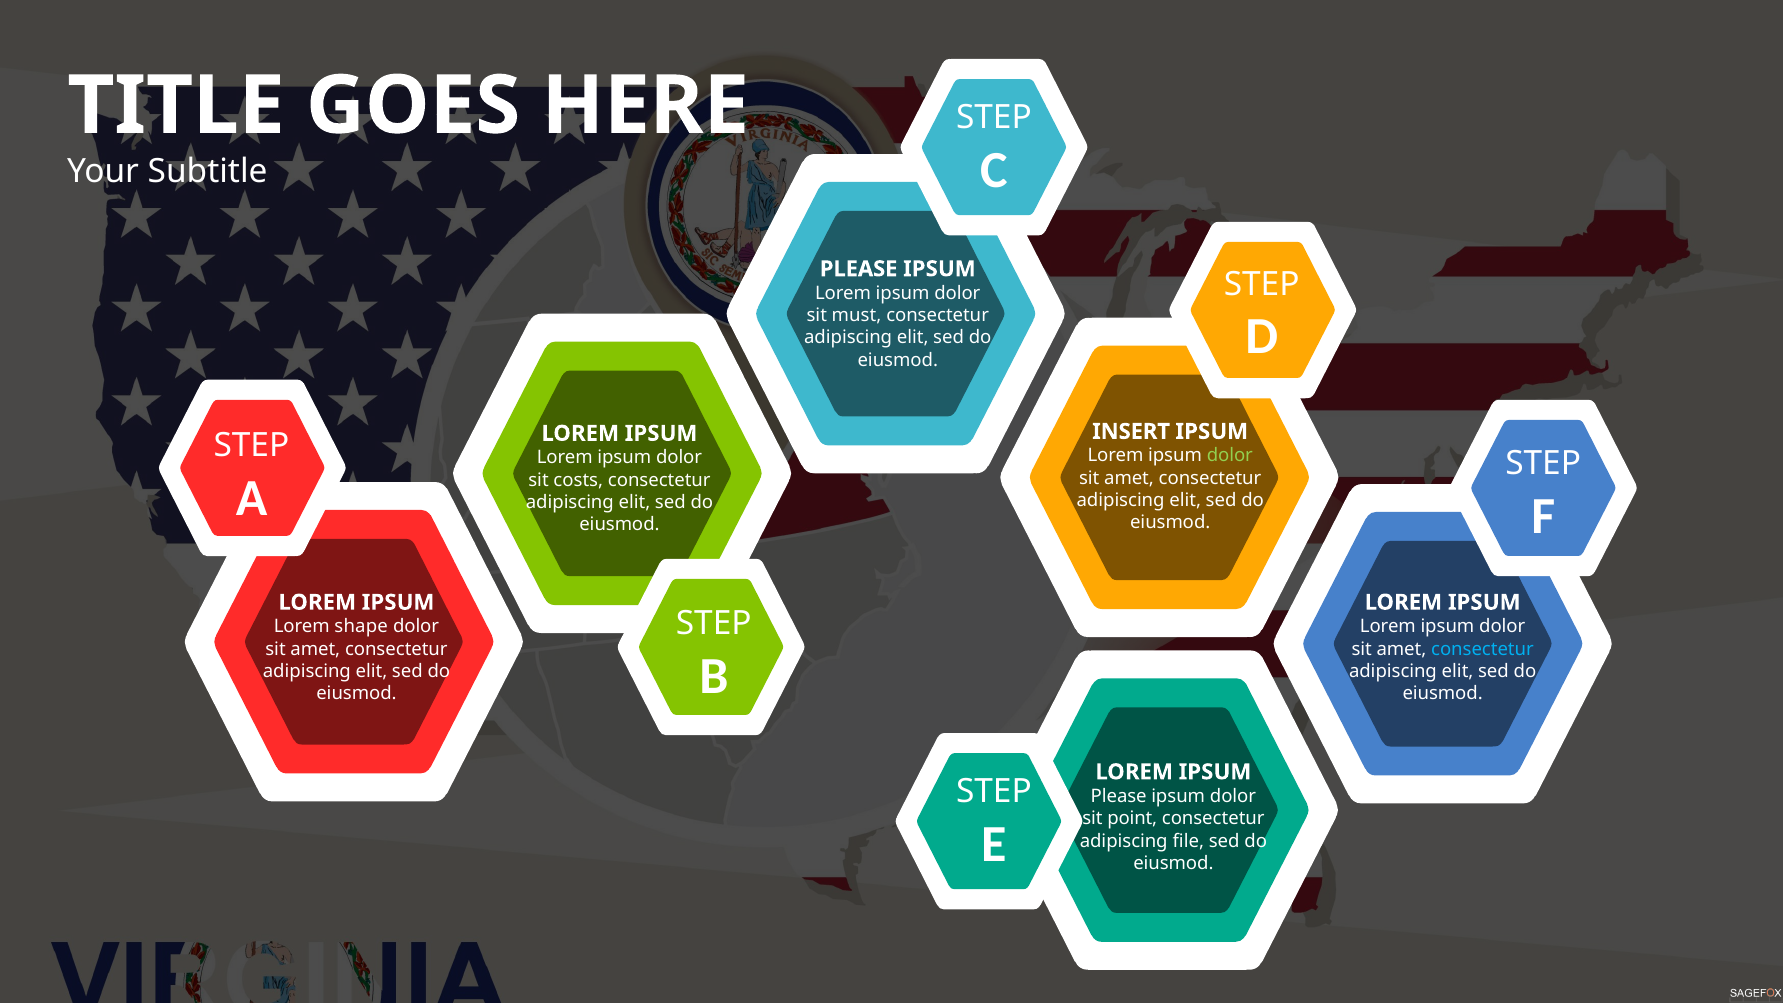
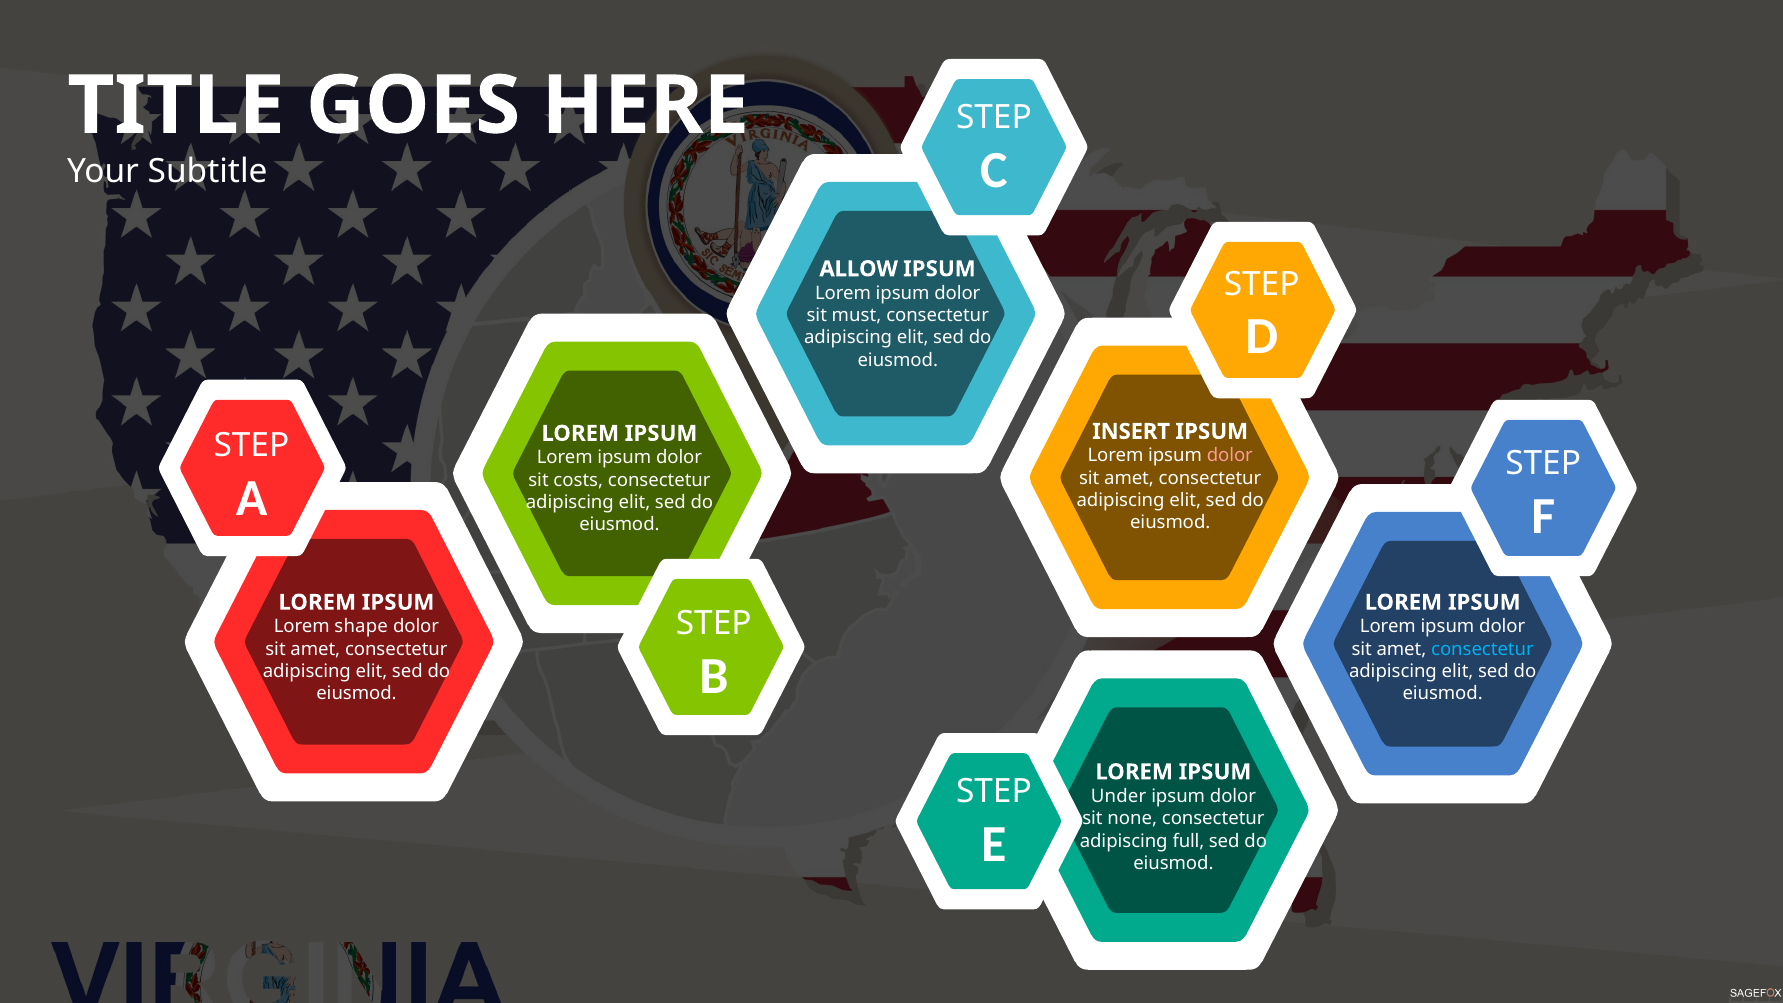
PLEASE at (859, 269): PLEASE -> ALLOW
dolor at (1230, 456) colour: light green -> pink
Please at (1119, 796): Please -> Under
point: point -> none
file: file -> full
